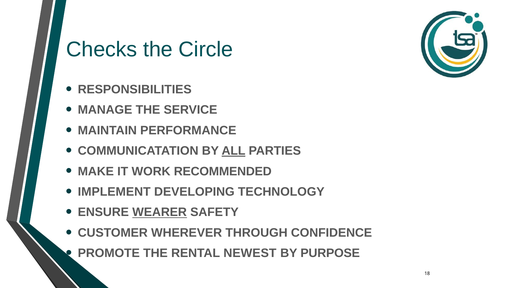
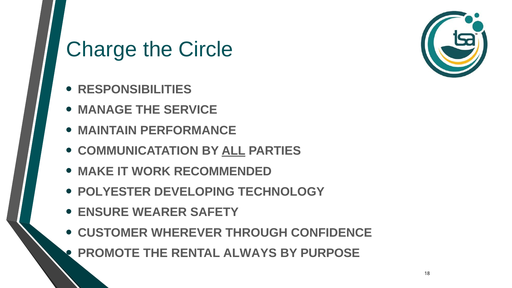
Checks: Checks -> Charge
IMPLEMENT: IMPLEMENT -> POLYESTER
WEARER underline: present -> none
NEWEST: NEWEST -> ALWAYS
